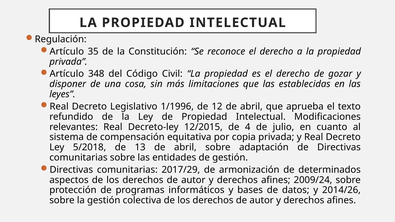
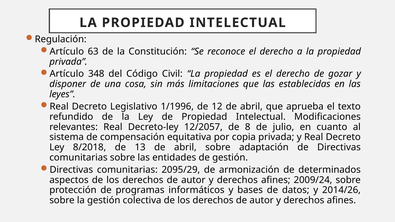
35: 35 -> 63
12/2015: 12/2015 -> 12/2057
4: 4 -> 8
5/2018: 5/2018 -> 8/2018
2017/29: 2017/29 -> 2095/29
